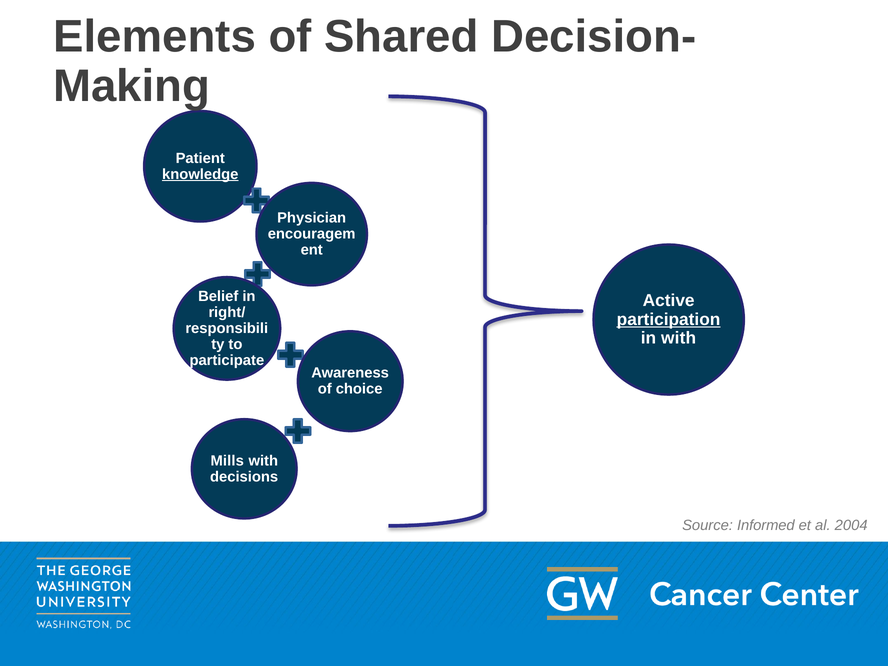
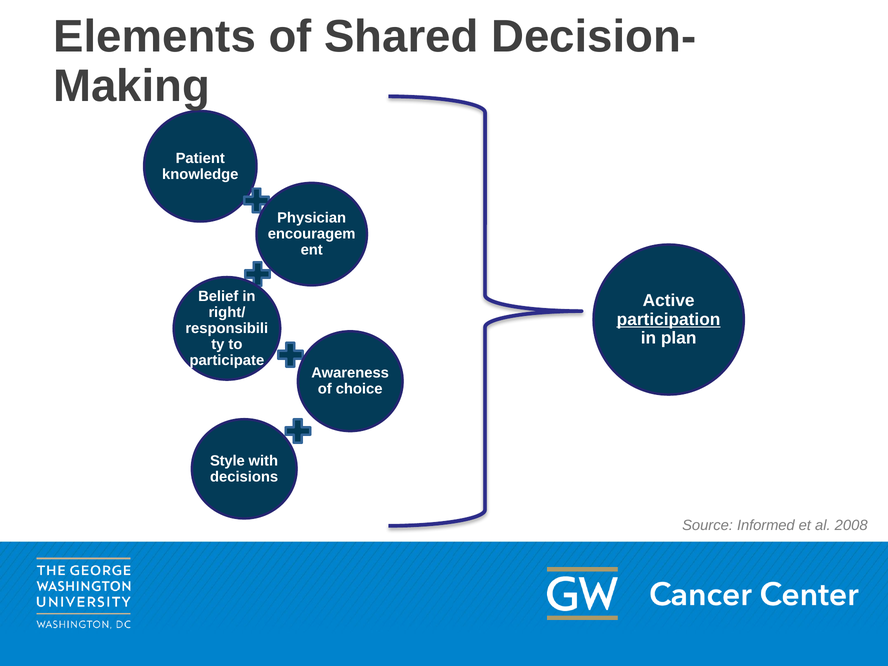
knowledge underline: present -> none
in with: with -> plan
Mills: Mills -> Style
2004: 2004 -> 2008
